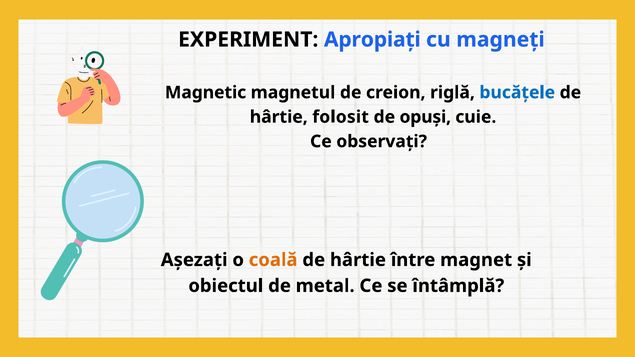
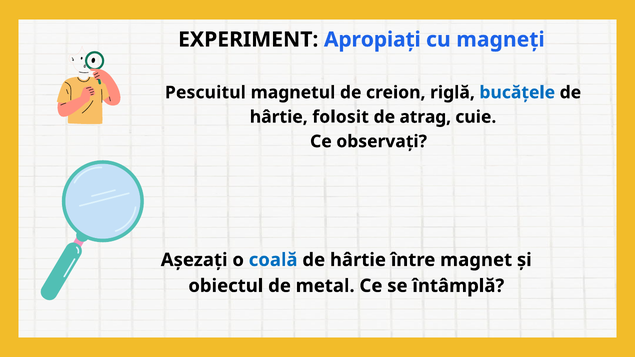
Magnetic: Magnetic -> Pescuitul
opuși: opuși -> atrag
coală colour: orange -> blue
